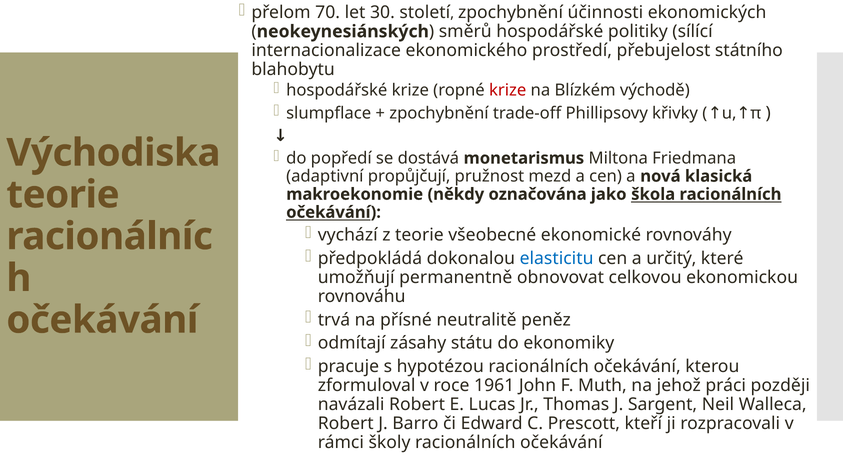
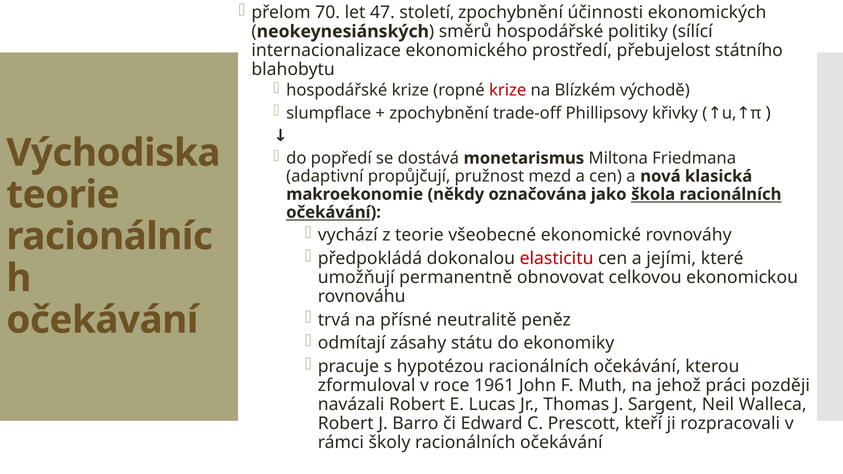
30: 30 -> 47
elasticitu colour: blue -> red
určitý: určitý -> jejími
